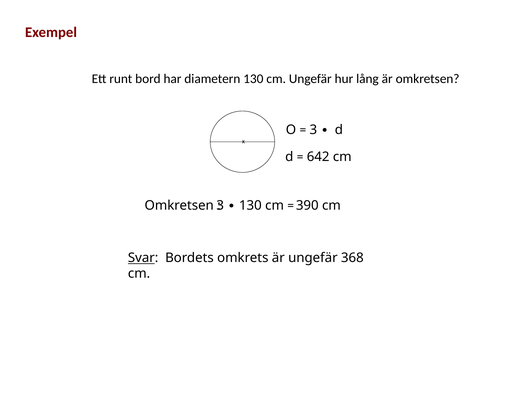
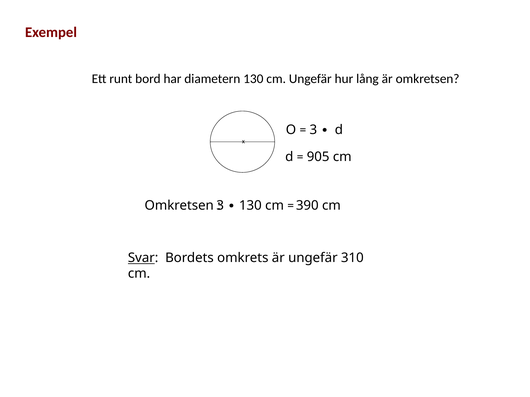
642: 642 -> 905
368: 368 -> 310
